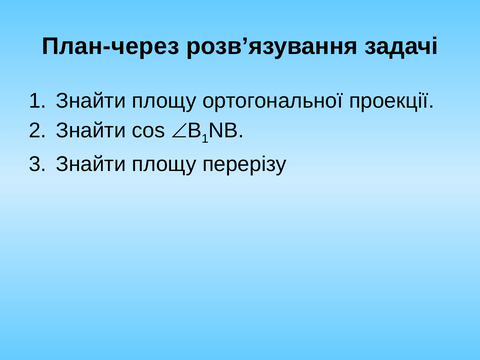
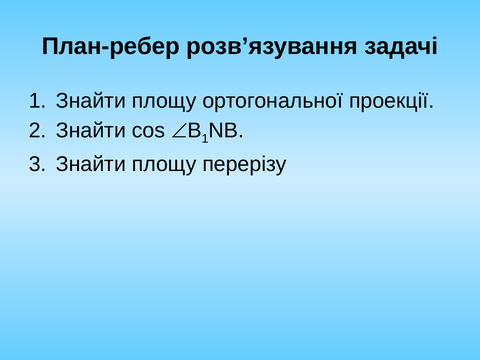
План-через: План-через -> План-ребер
